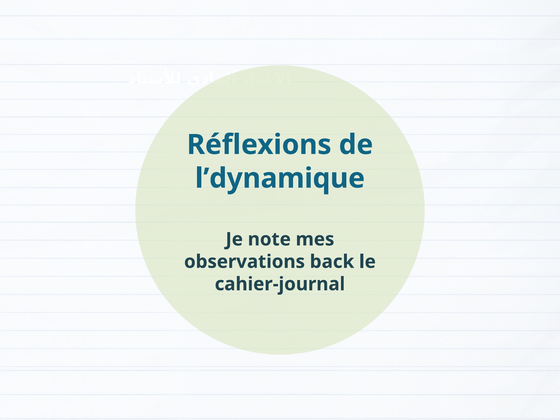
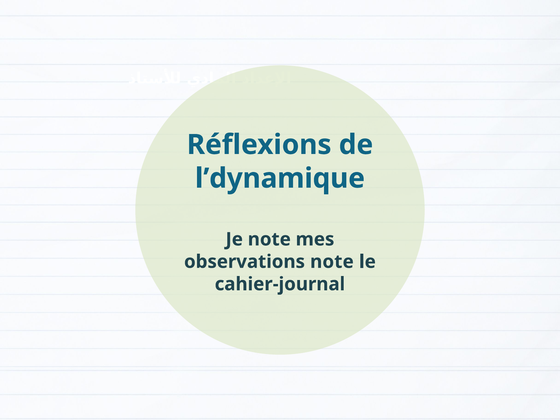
observations back: back -> note
